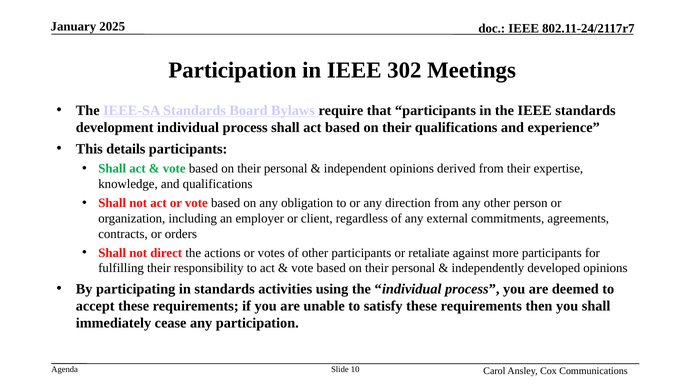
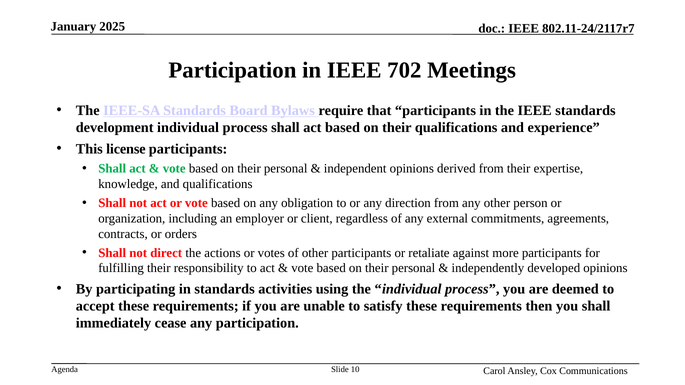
302: 302 -> 702
details: details -> license
